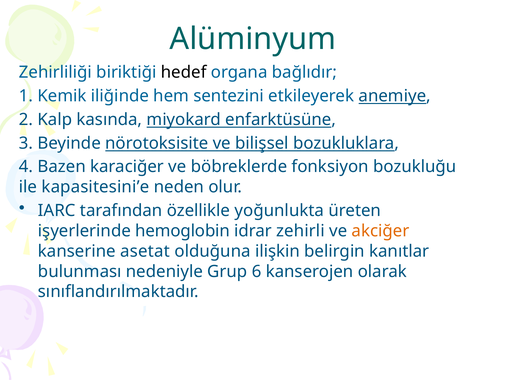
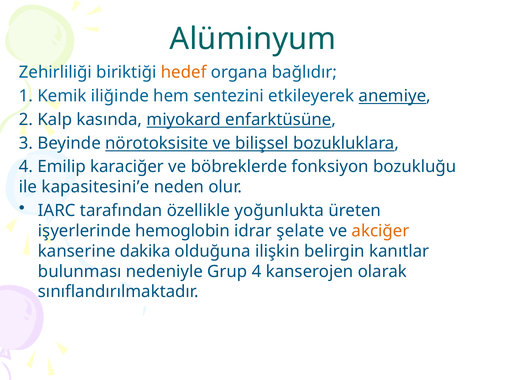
hedef colour: black -> orange
Bazen: Bazen -> Emilip
zehirli: zehirli -> şelate
asetat: asetat -> dakika
Grup 6: 6 -> 4
